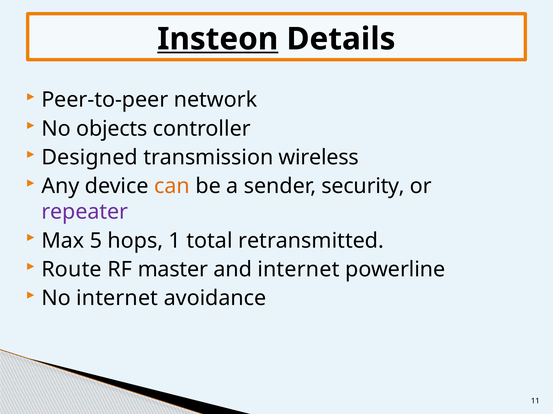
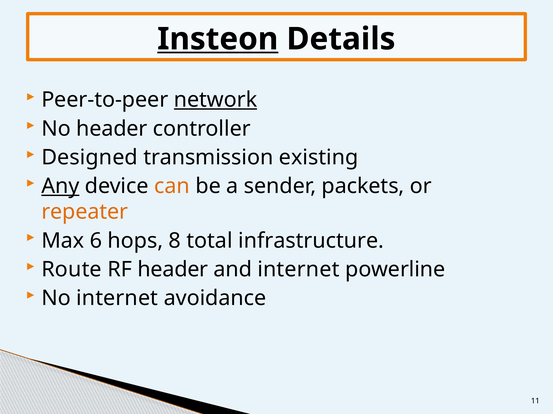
network underline: none -> present
No objects: objects -> header
wireless: wireless -> existing
Any underline: none -> present
security: security -> packets
repeater colour: purple -> orange
5: 5 -> 6
1: 1 -> 8
retransmitted: retransmitted -> infrastructure
RF master: master -> header
